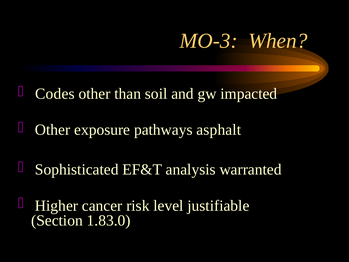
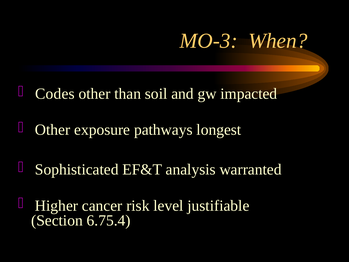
asphalt: asphalt -> longest
1.83.0: 1.83.0 -> 6.75.4
